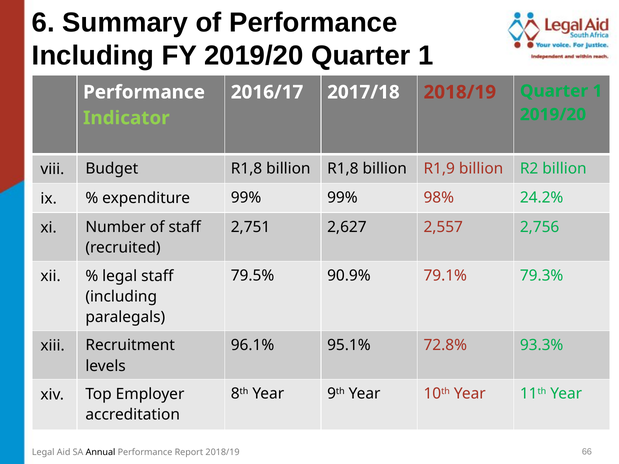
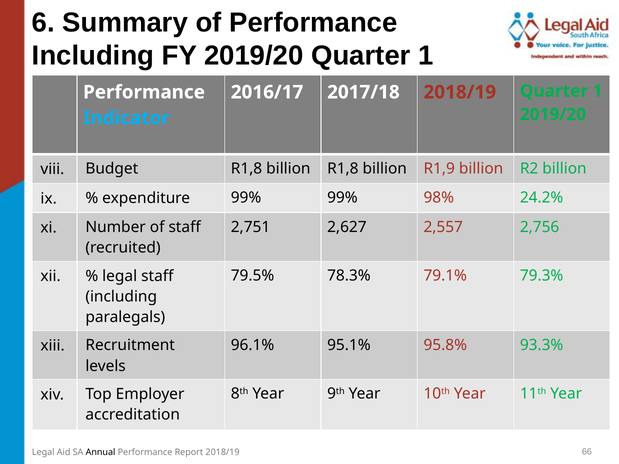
Indicator colour: light green -> light blue
90.9%: 90.9% -> 78.3%
72.8%: 72.8% -> 95.8%
